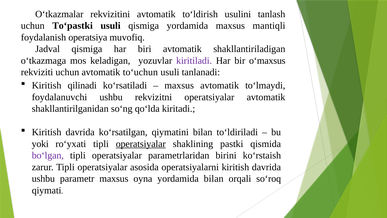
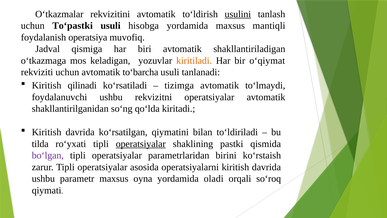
usulini underline: none -> present
usuli qismiga: qismiga -> hisobga
kiritiladi colour: purple -> orange
o‘maxsus: o‘maxsus -> o‘qiymat
to‘uchun: to‘uchun -> to‘barcha
maxsus at (179, 85): maxsus -> tizimga
yoki: yoki -> tilda
yordamida bilan: bilan -> oladi
